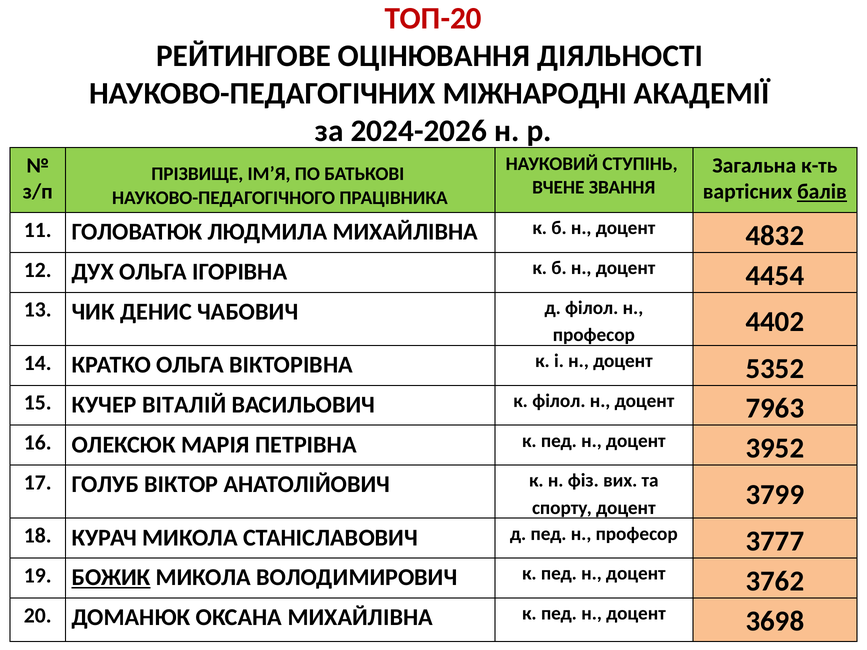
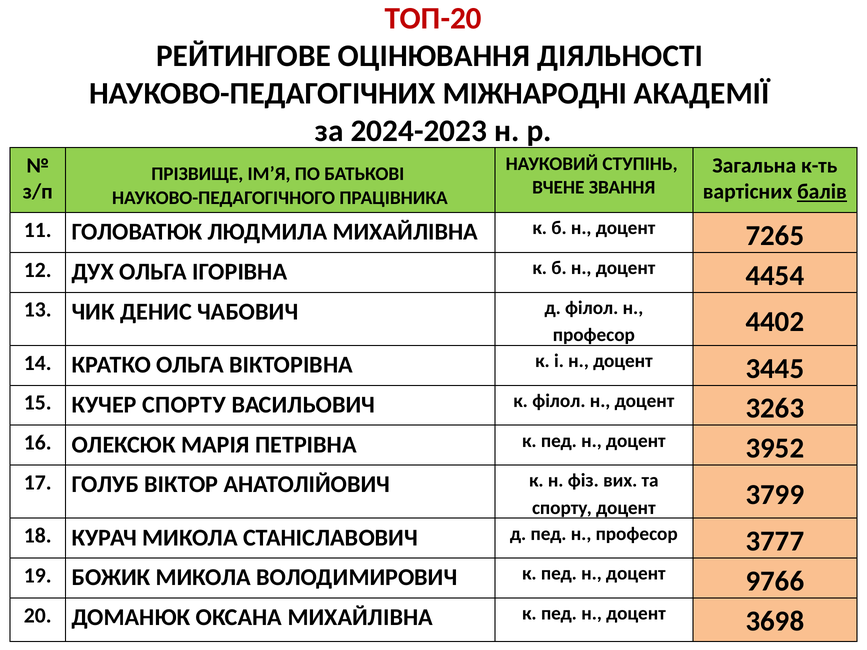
2024-2026: 2024-2026 -> 2024-2023
4832: 4832 -> 7265
5352: 5352 -> 3445
КУЧЕР ВІТАЛІЙ: ВІТАЛІЙ -> СПОРТУ
7963: 7963 -> 3263
БОЖИК underline: present -> none
3762: 3762 -> 9766
